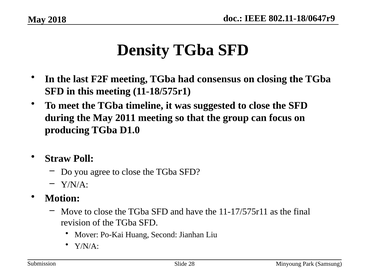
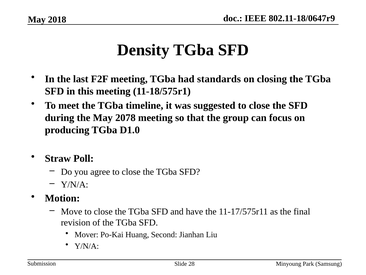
consensus: consensus -> standards
2011: 2011 -> 2078
